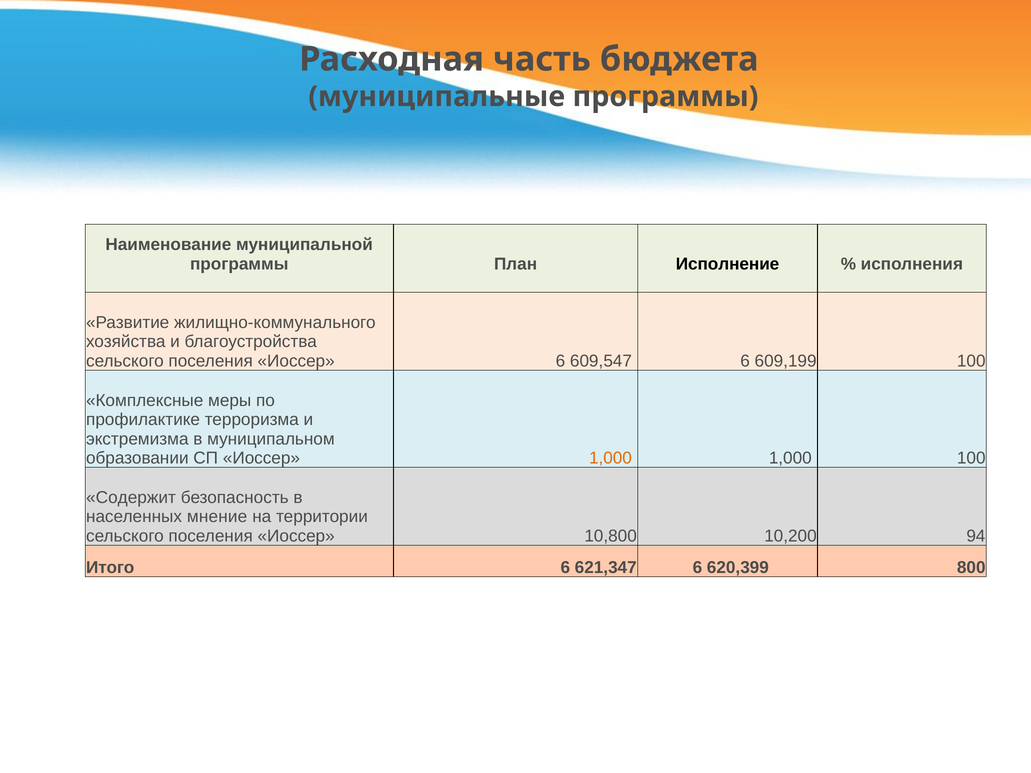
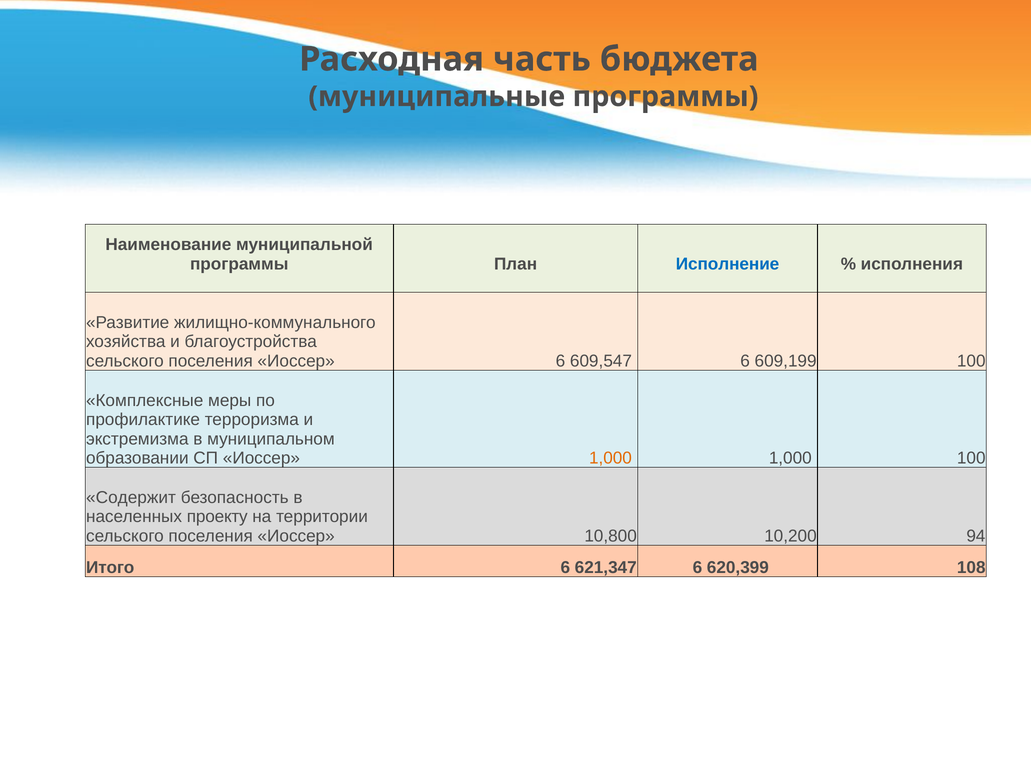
Исполнение colour: black -> blue
мнение: мнение -> проекту
800: 800 -> 108
